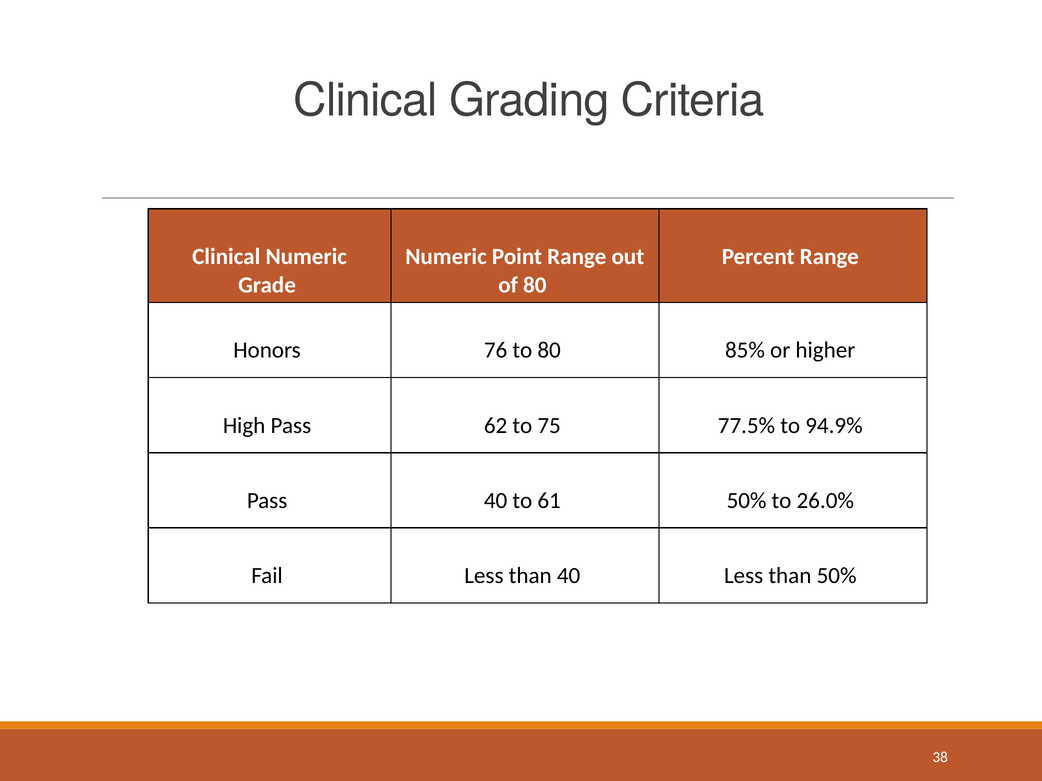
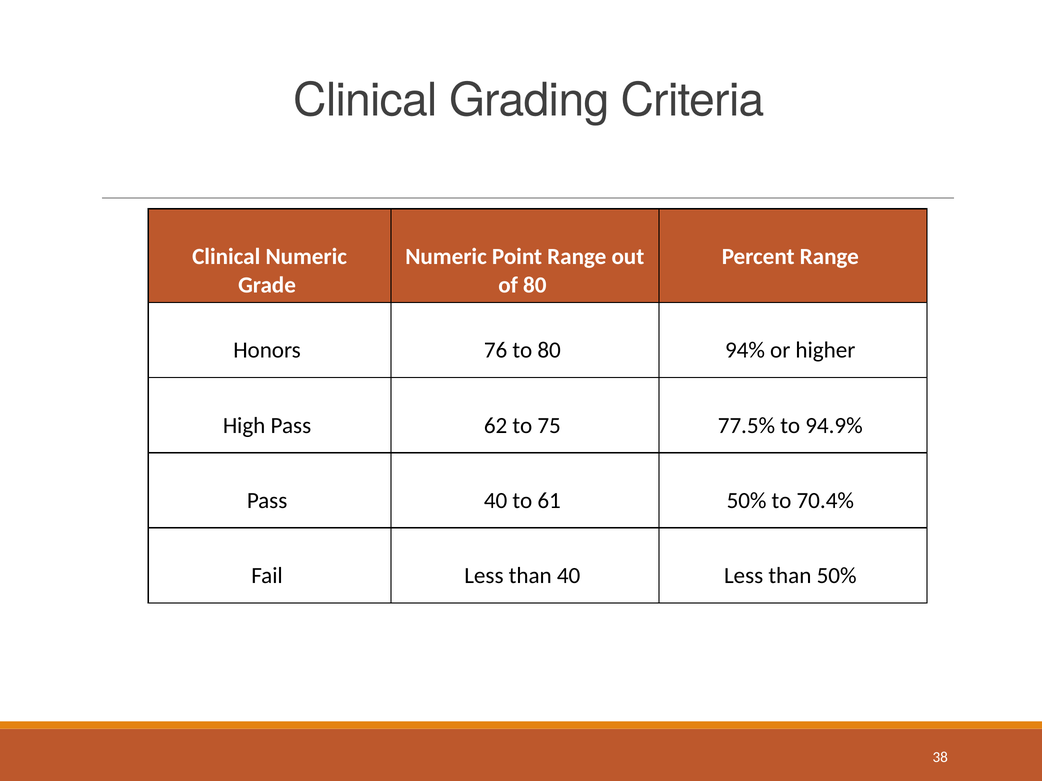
85%: 85% -> 94%
26.0%: 26.0% -> 70.4%
